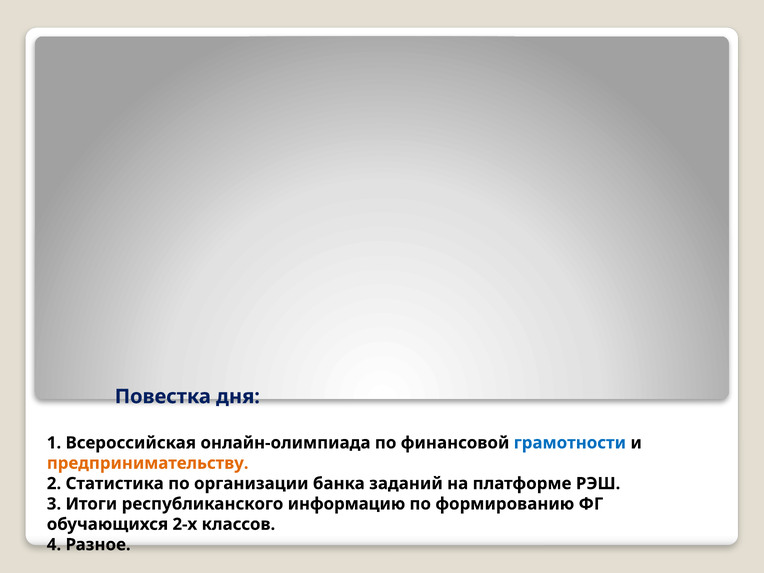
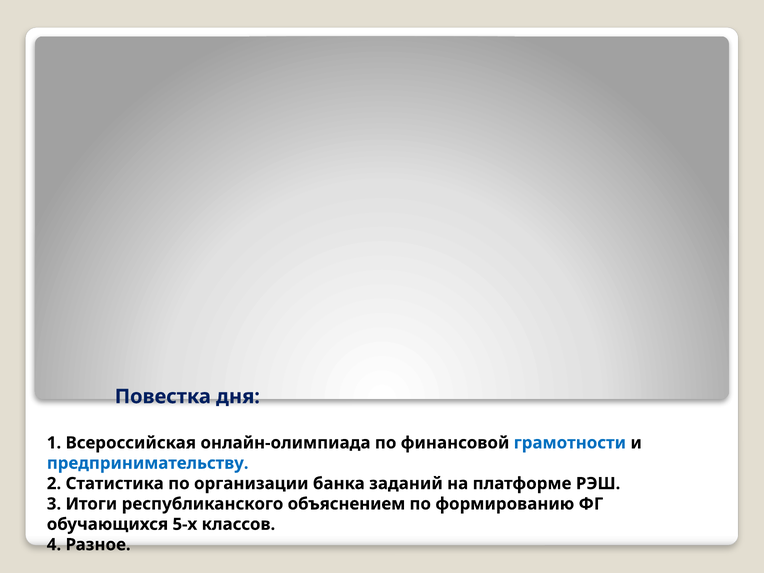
предпринимательству colour: orange -> blue
информацию: информацию -> объяснением
2-х: 2-х -> 5-х
